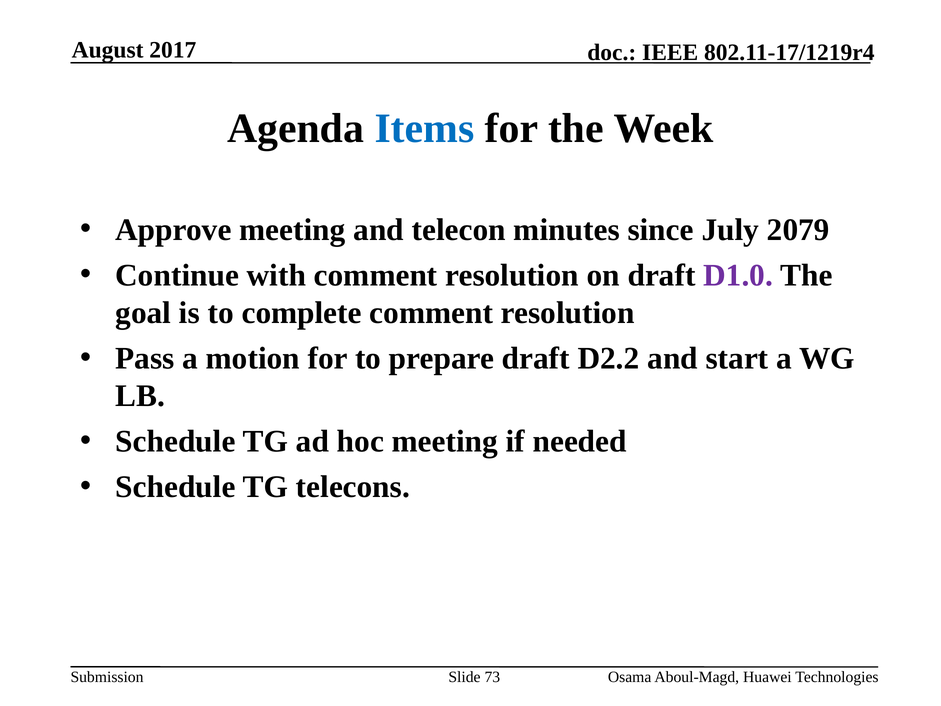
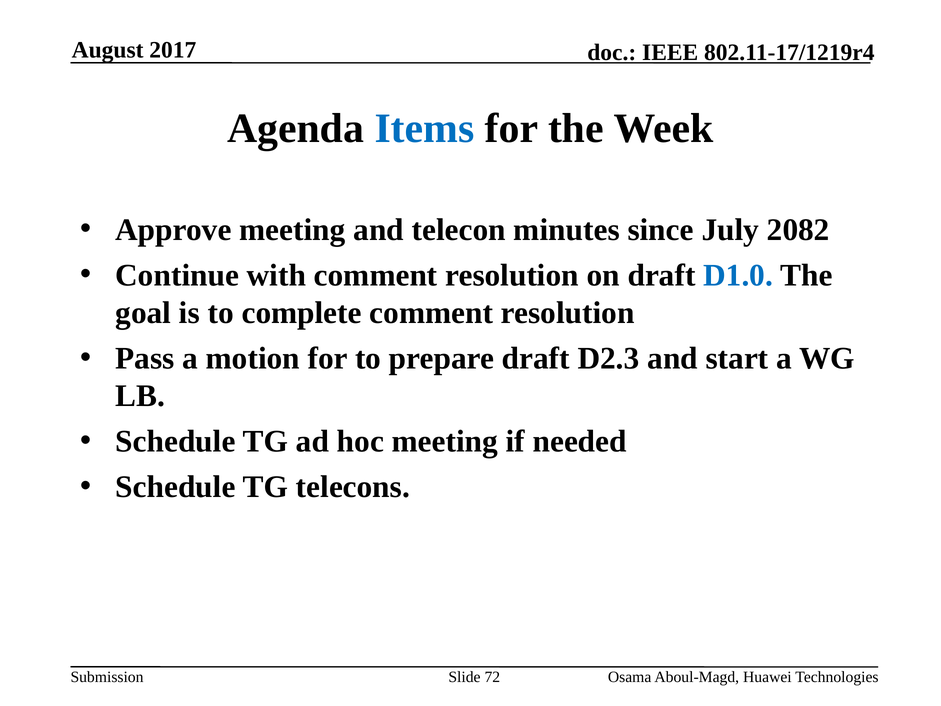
2079: 2079 -> 2082
D1.0 colour: purple -> blue
D2.2: D2.2 -> D2.3
73: 73 -> 72
